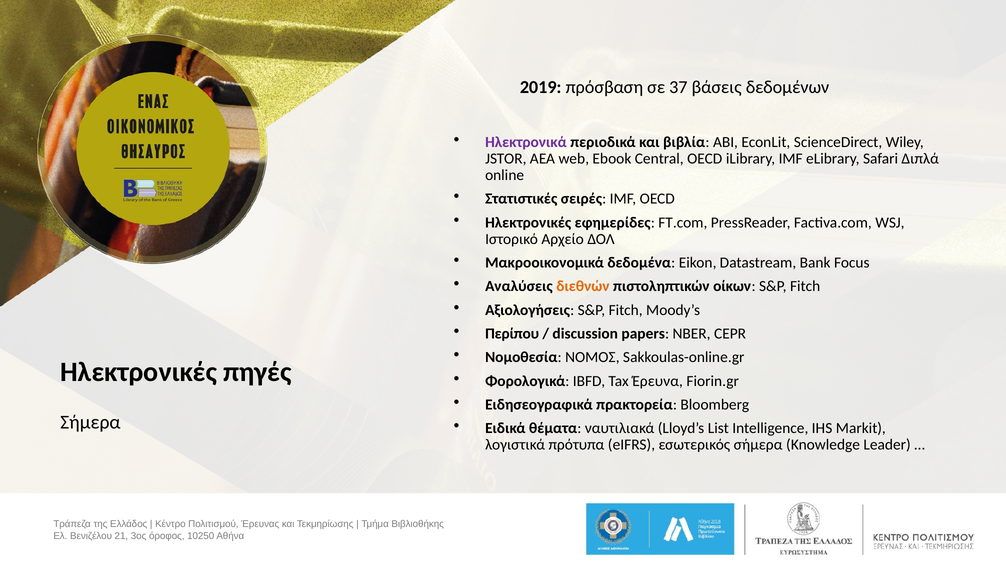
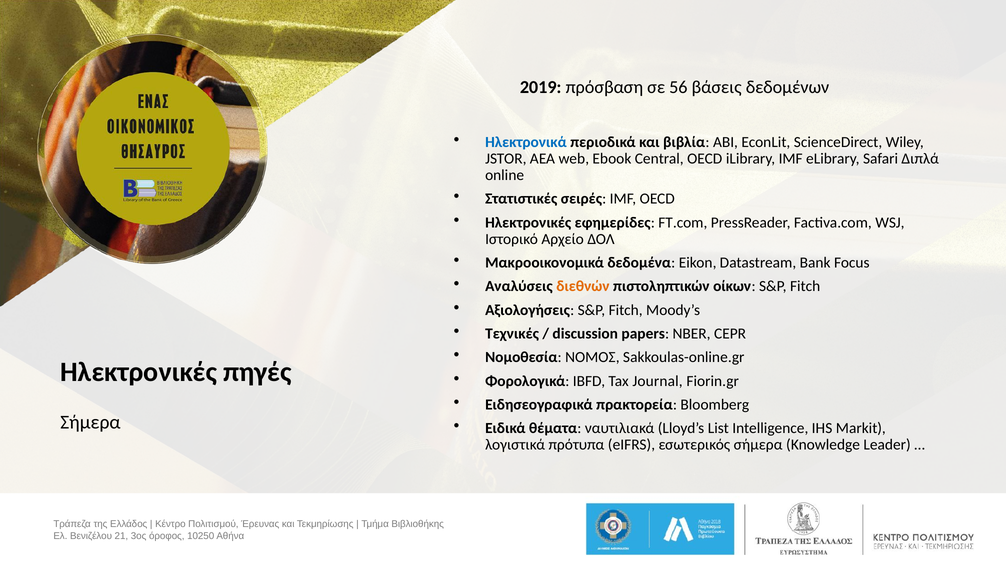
37: 37 -> 56
Ηλεκτρονικά colour: purple -> blue
Περίπου: Περίπου -> Τεχνικές
Έρευνα: Έρευνα -> Journal
